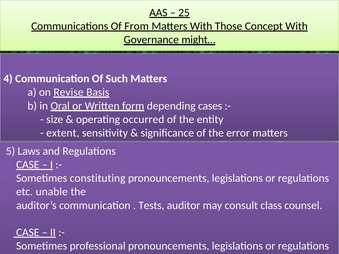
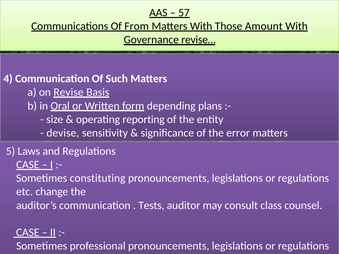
25: 25 -> 57
Concept: Concept -> Amount
might…: might… -> revise…
cases: cases -> plans
occurred: occurred -> reporting
extent: extent -> devise
unable: unable -> change
